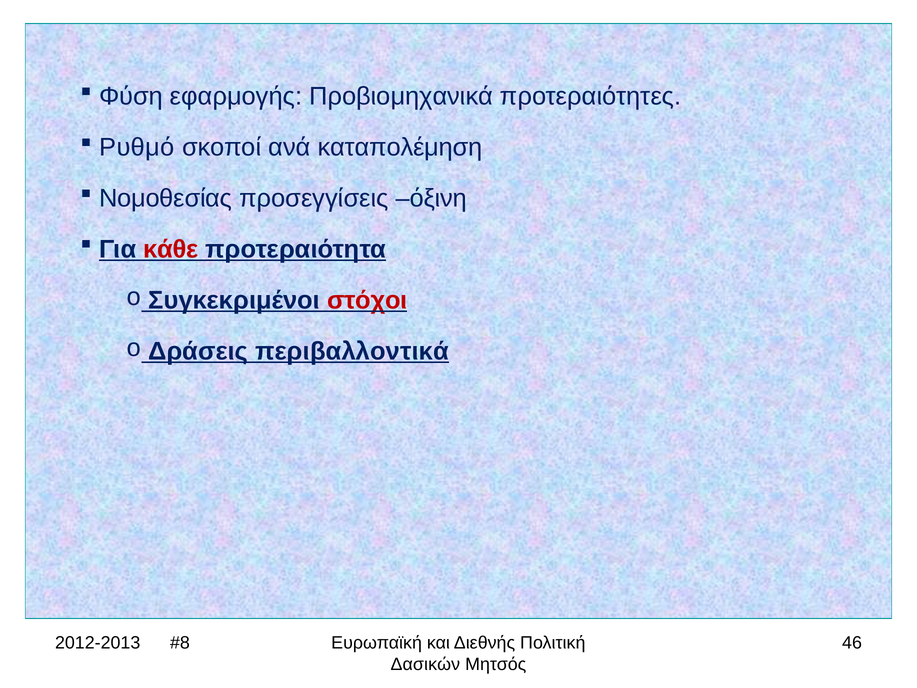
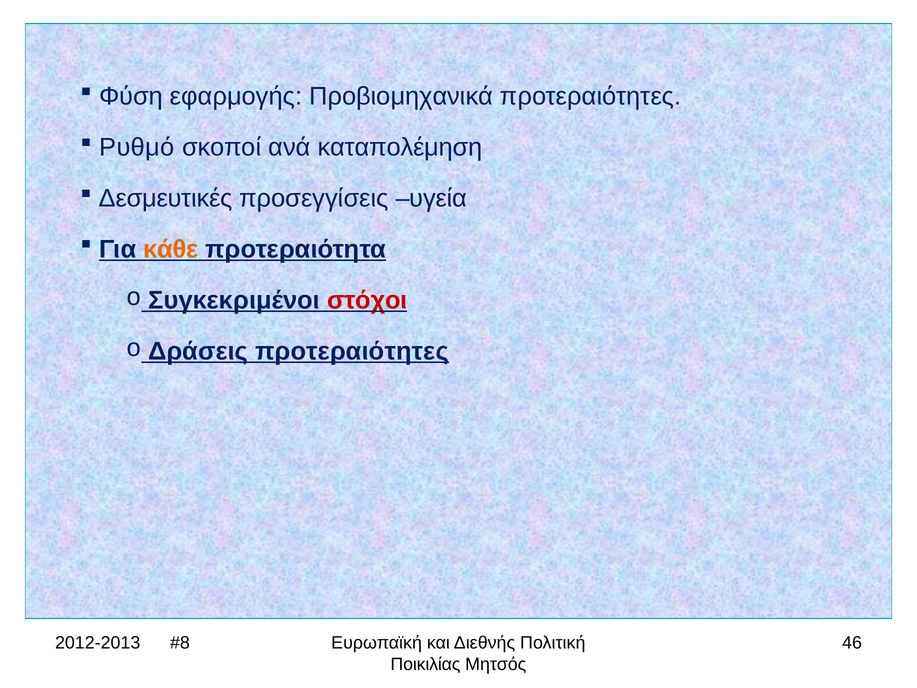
Νομοθεσίας: Νομοθεσίας -> Δεσμευτικές
όξινη: όξινη -> υγεία
κάθε colour: red -> orange
Δράσεις περιβαλλοντικά: περιβαλλοντικά -> προτεραιότητες
Δασικών: Δασικών -> Ποικιλίας
